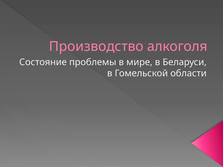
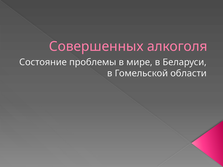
Производство: Производство -> Совершенных
